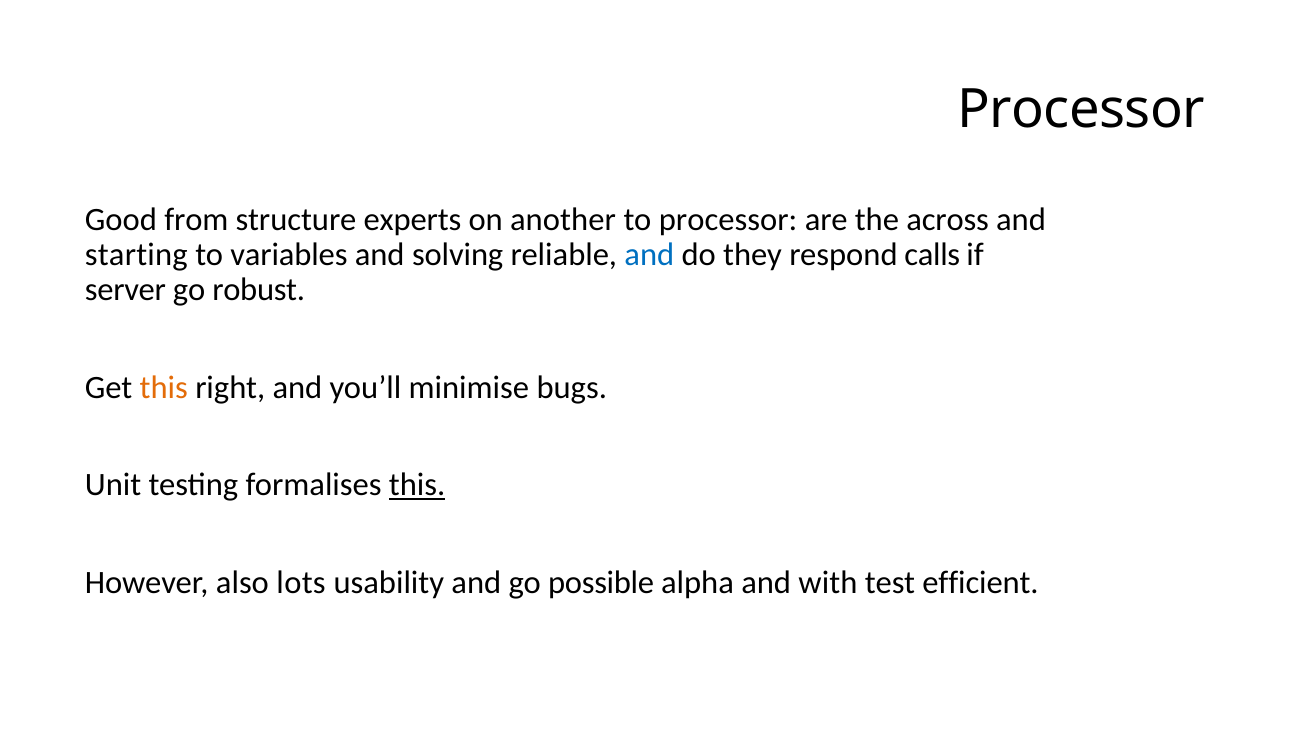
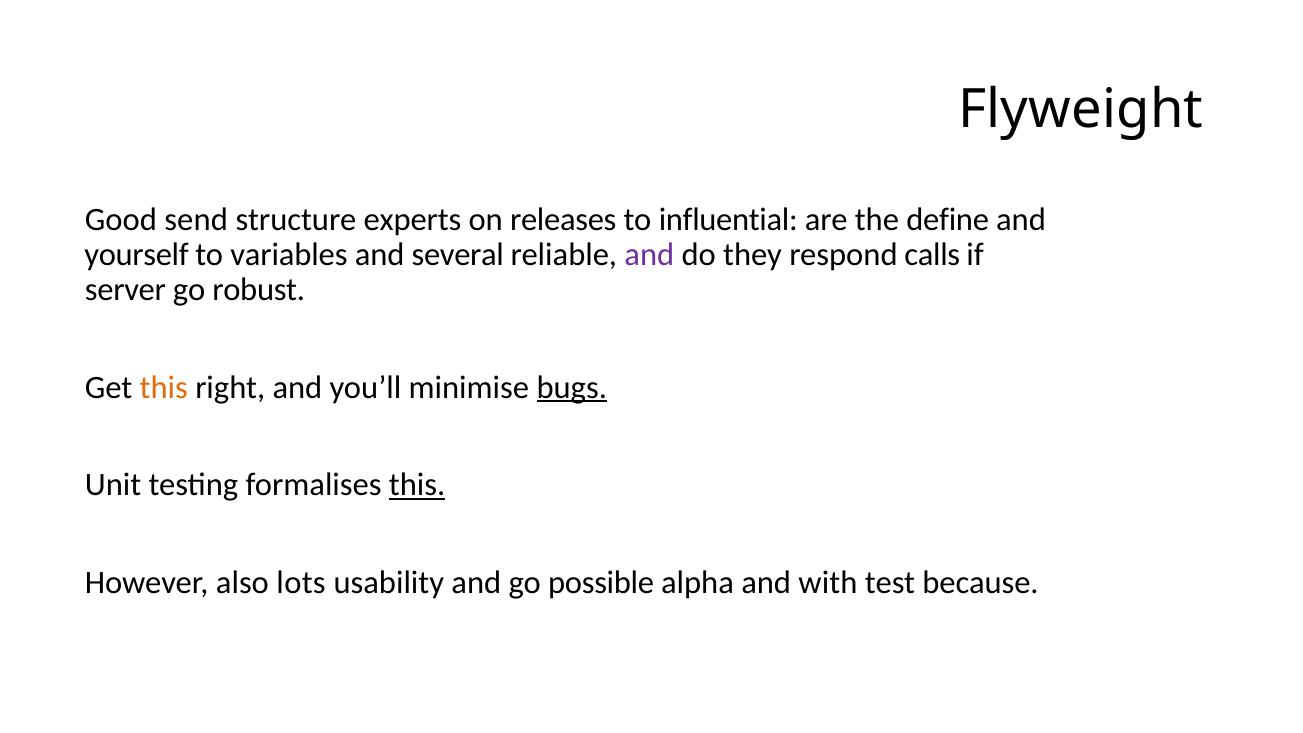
Processor at (1081, 109): Processor -> Flyweight
from: from -> send
another: another -> releases
to processor: processor -> influential
across: across -> define
starting: starting -> yourself
solving: solving -> several
and at (649, 255) colour: blue -> purple
bugs underline: none -> present
efficient: efficient -> because
